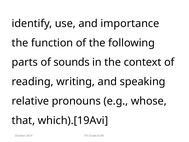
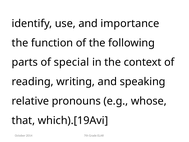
sounds: sounds -> special
